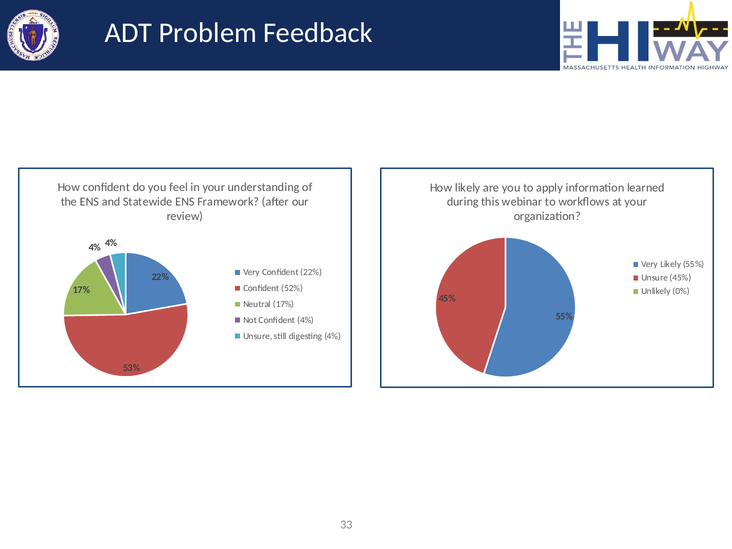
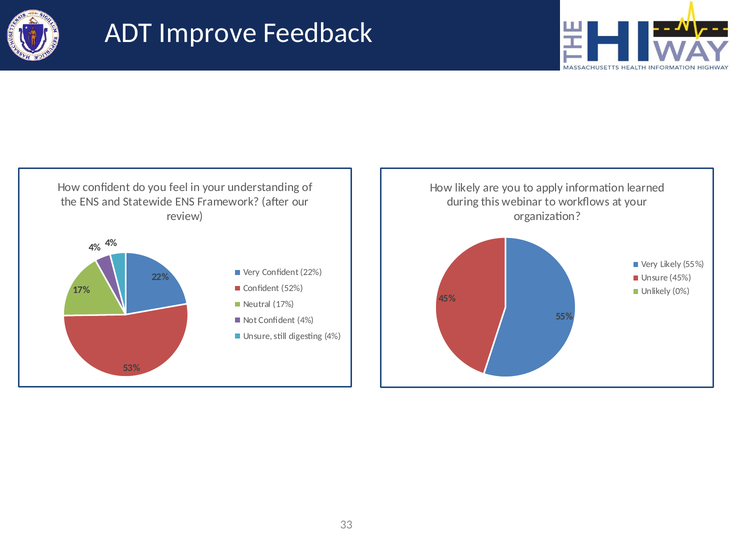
Problem: Problem -> Improve
